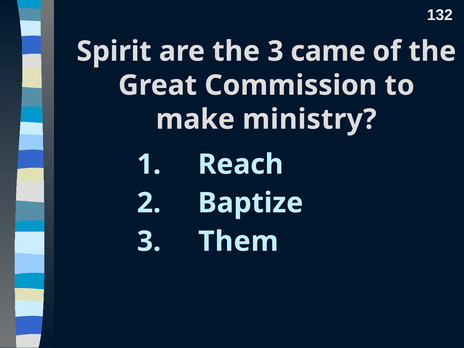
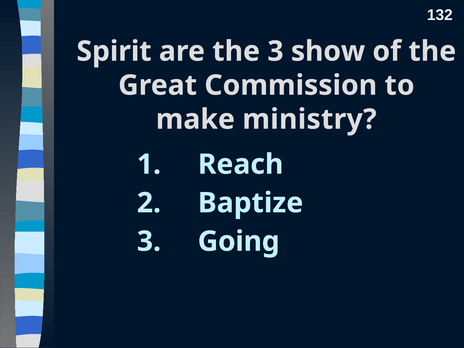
came: came -> show
Them: Them -> Going
